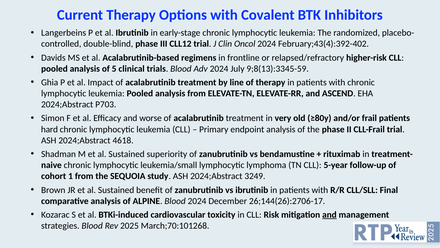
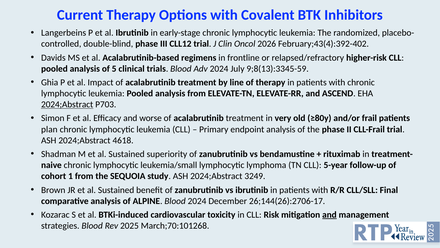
Oncol 2024: 2024 -> 2026
2024;Abstract at (67, 104) underline: none -> present
hard: hard -> plan
